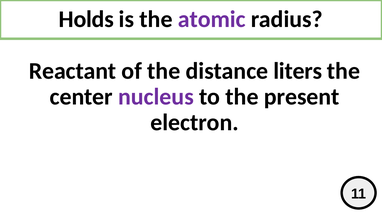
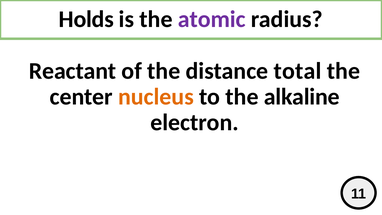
liters: liters -> total
nucleus colour: purple -> orange
present: present -> alkaline
